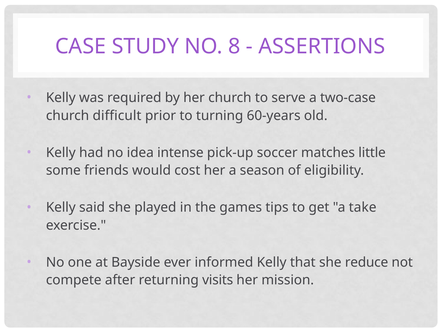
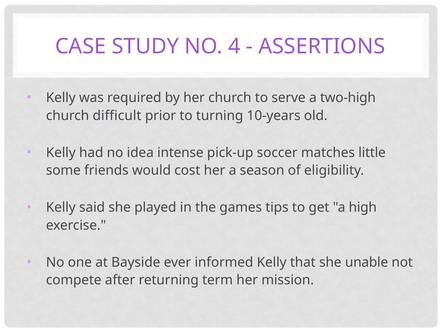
8: 8 -> 4
two-case: two-case -> two-high
60-years: 60-years -> 10-years
take: take -> high
reduce: reduce -> unable
visits: visits -> term
